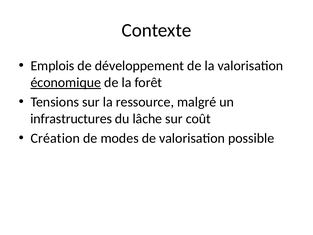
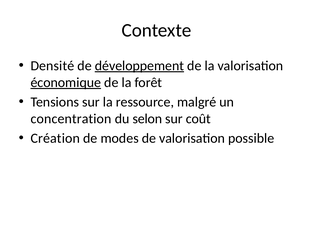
Emplois: Emplois -> Densité
développement underline: none -> present
infrastructures: infrastructures -> concentration
lâche: lâche -> selon
